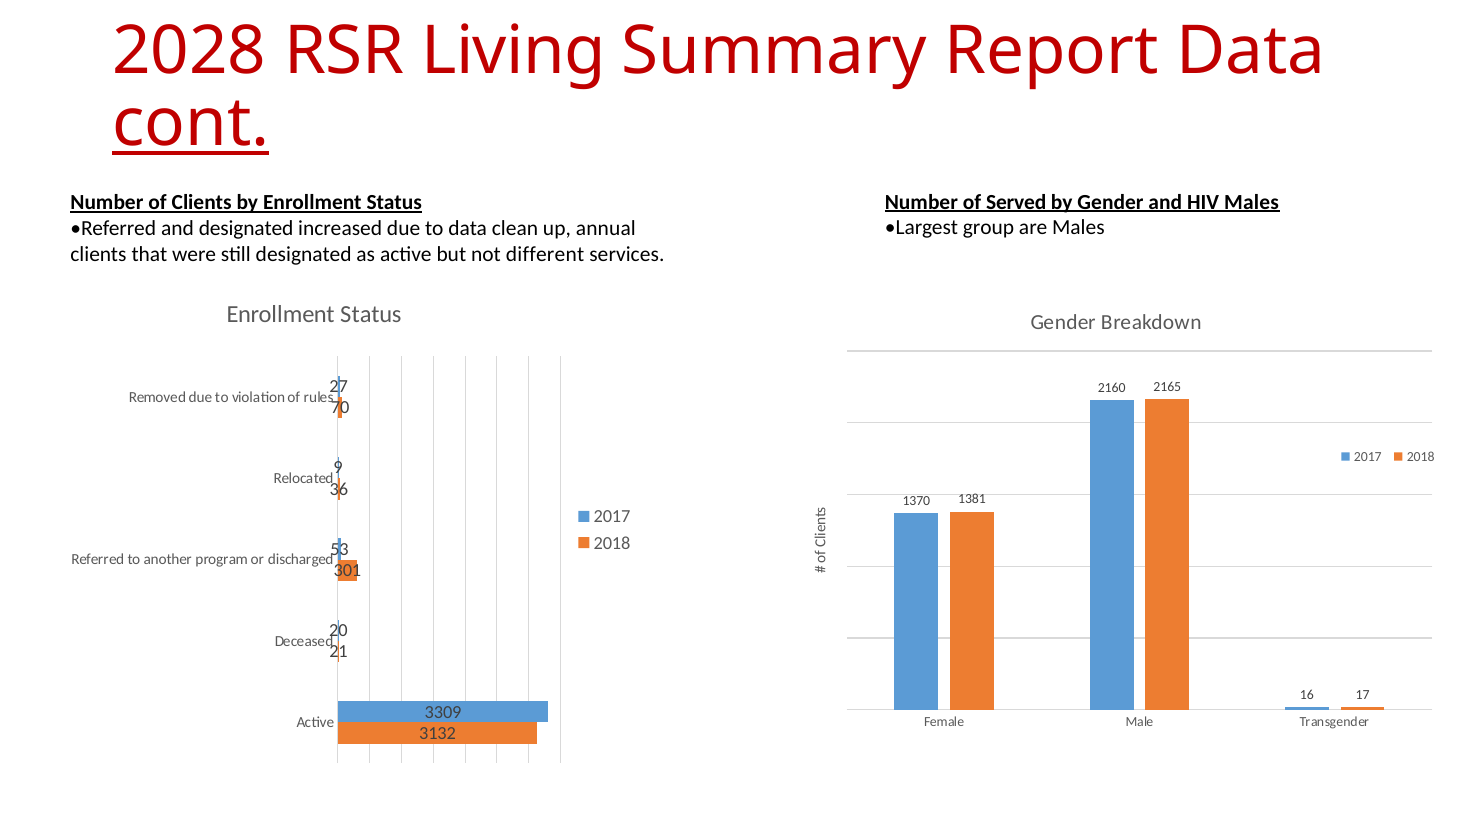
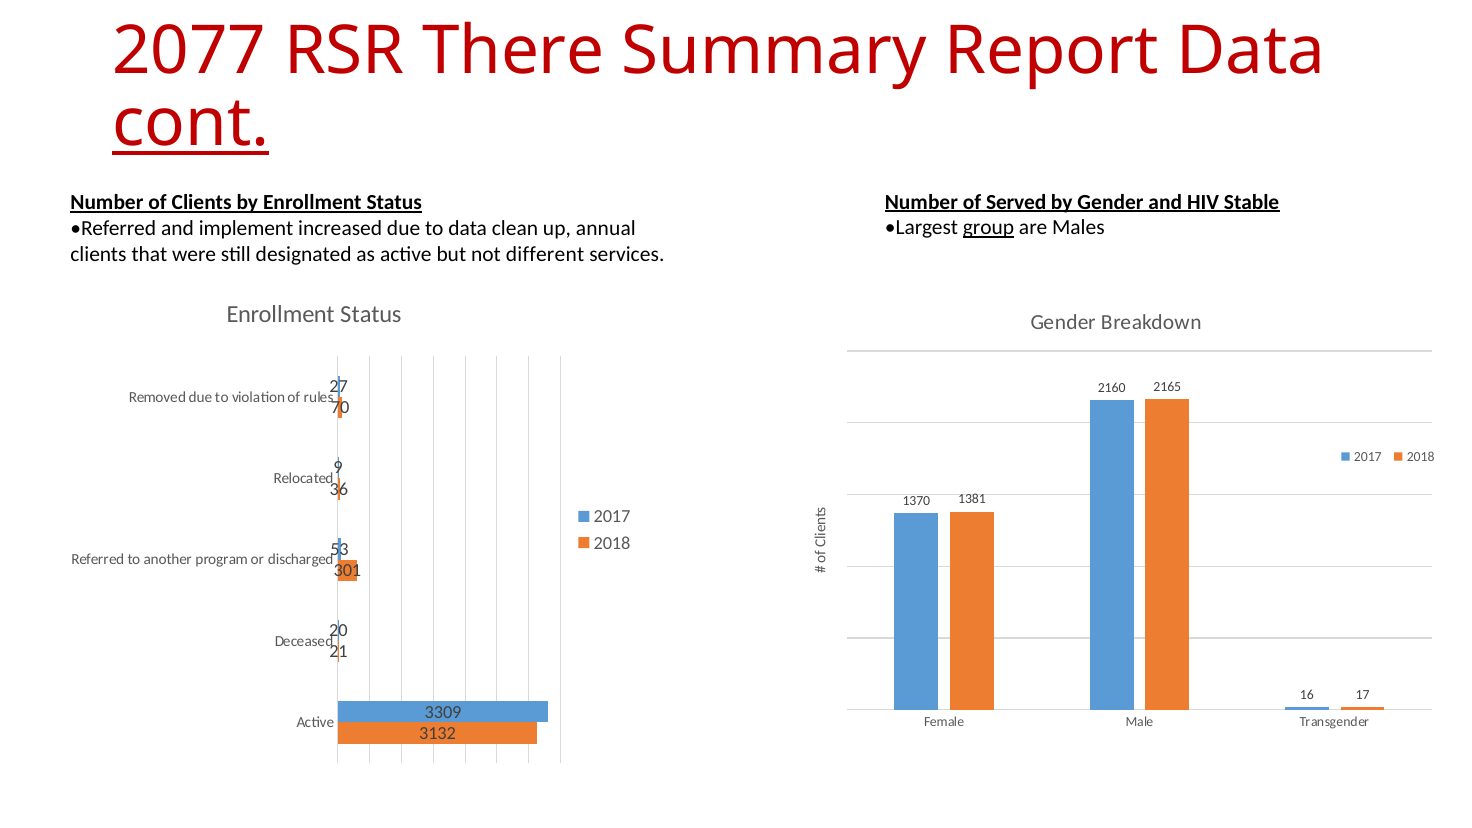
2028: 2028 -> 2077
Living: Living -> There
HIV Males: Males -> Stable
group underline: none -> present
and designated: designated -> implement
